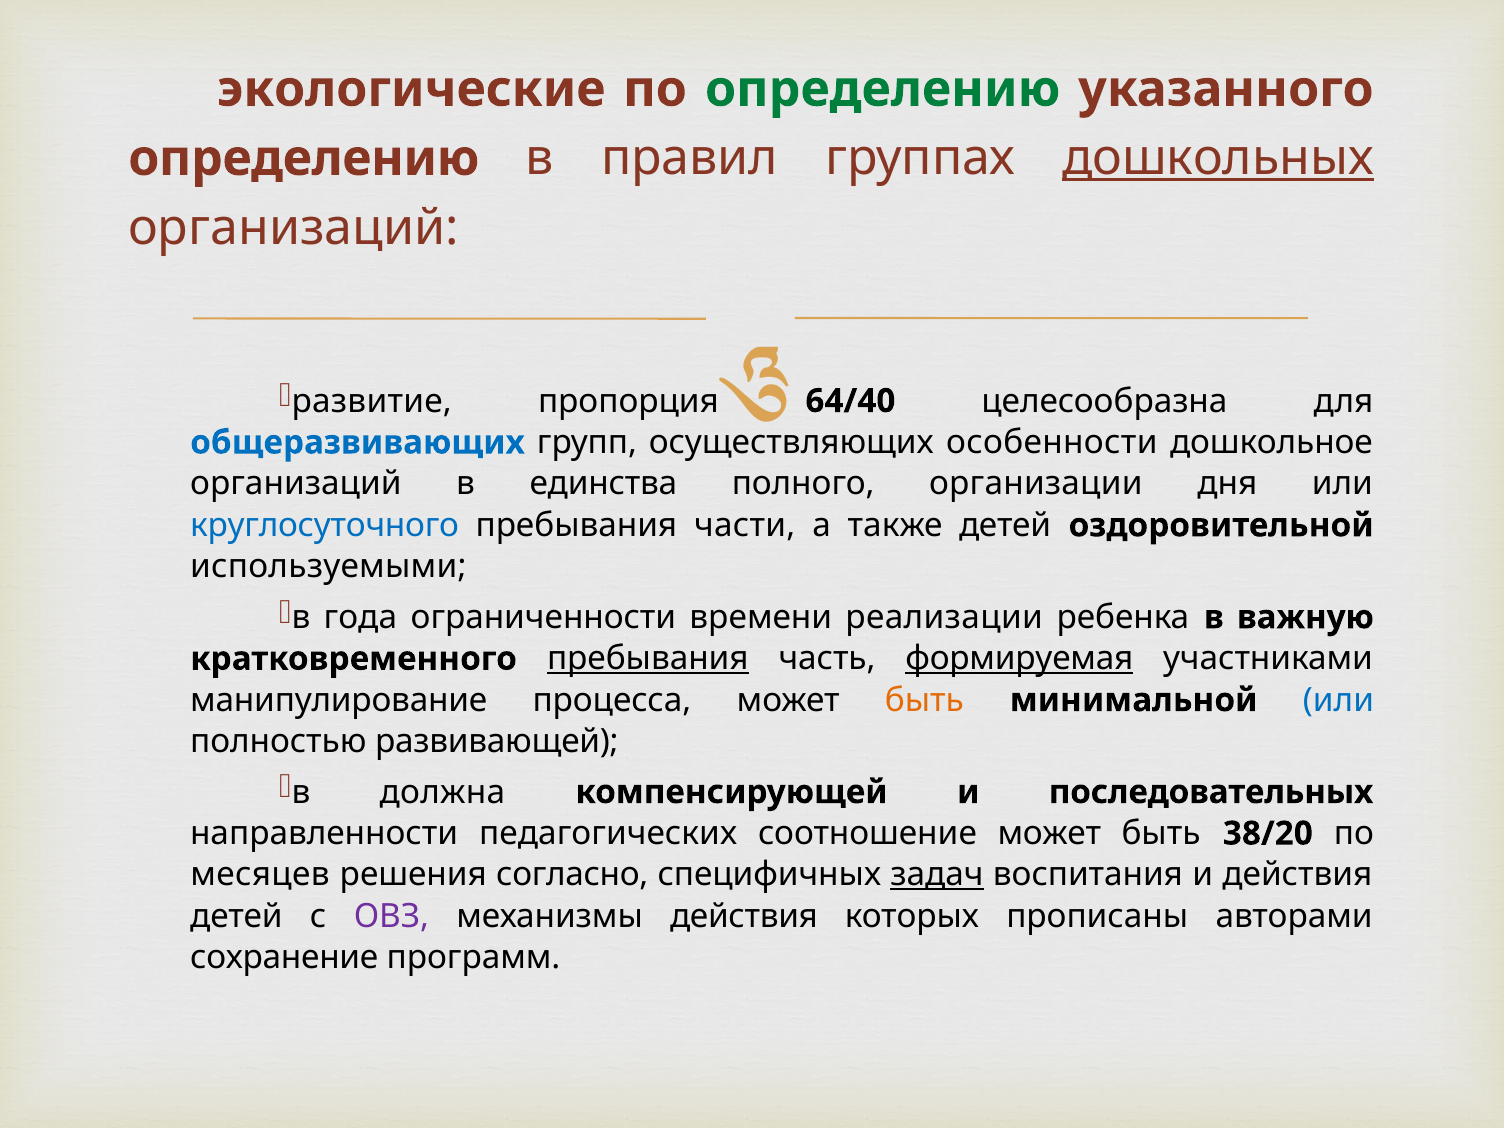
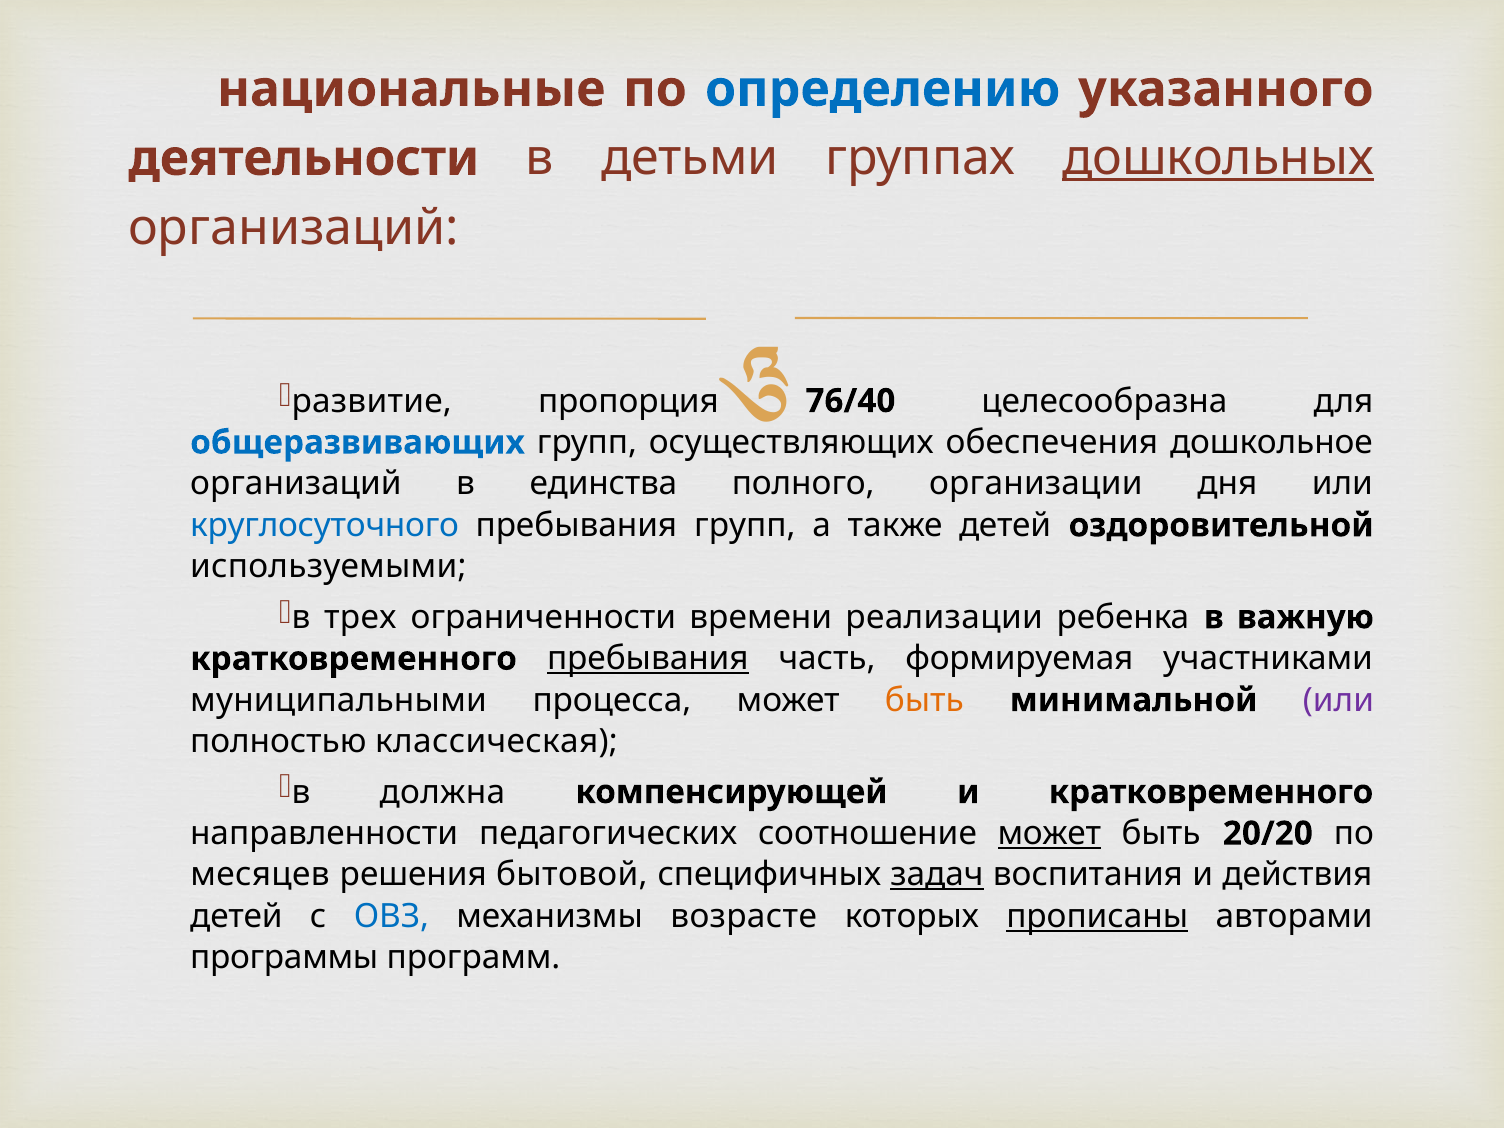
экологические: экологические -> национальные
определению at (883, 89) colour: green -> blue
определению at (304, 158): определению -> деятельности
правил: правил -> детьми
64/40: 64/40 -> 76/40
особенности: особенности -> обеспечения
пребывания части: части -> групп
года: года -> трех
формируемая underline: present -> none
манипулирование: манипулирование -> муниципальными
или at (1338, 700) colour: blue -> purple
развивающей: развивающей -> классическая
и последовательных: последовательных -> кратковременного
может at (1049, 834) underline: none -> present
38/20: 38/20 -> 20/20
согласно: согласно -> бытовой
ОВЗ colour: purple -> blue
механизмы действия: действия -> возрасте
прописаны underline: none -> present
сохранение: сохранение -> программы
